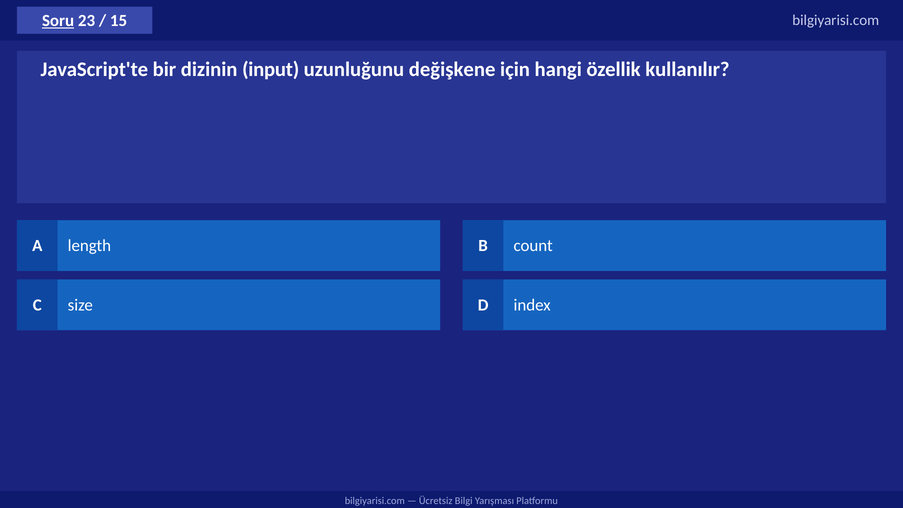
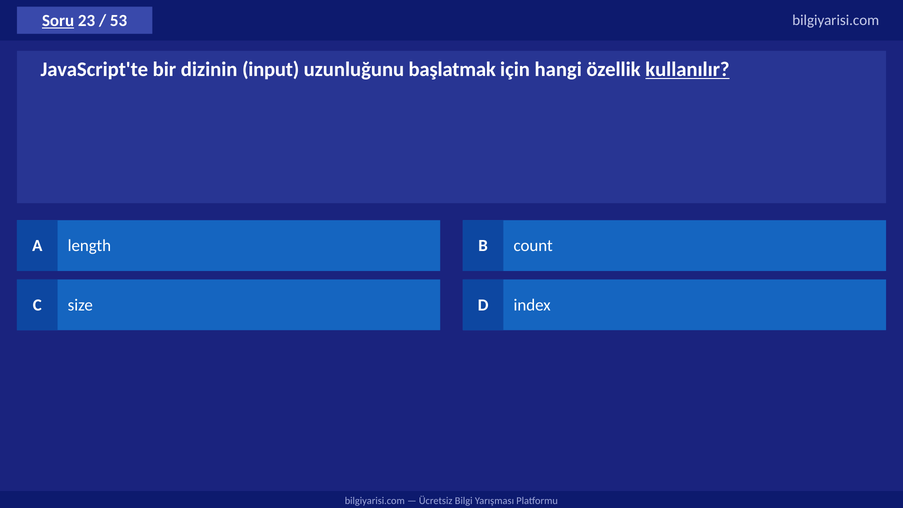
15: 15 -> 53
değişkene: değişkene -> başlatmak
kullanılır underline: none -> present
